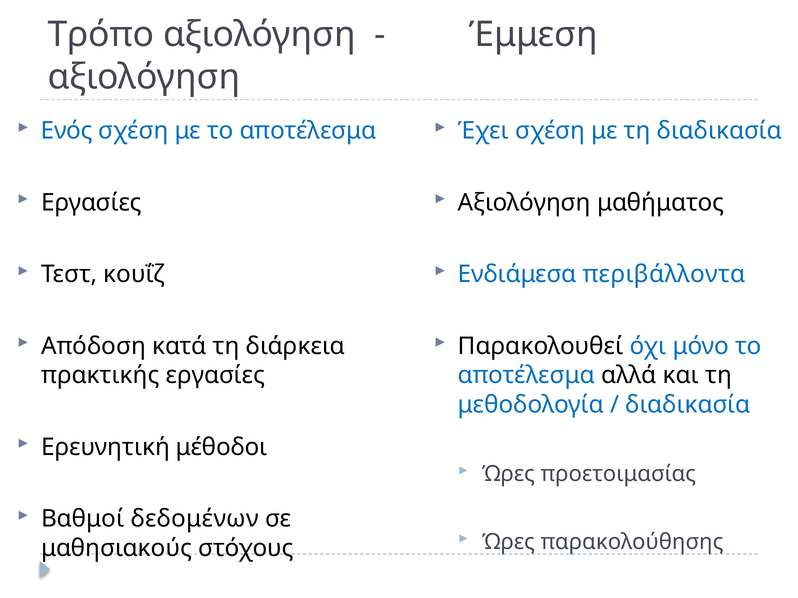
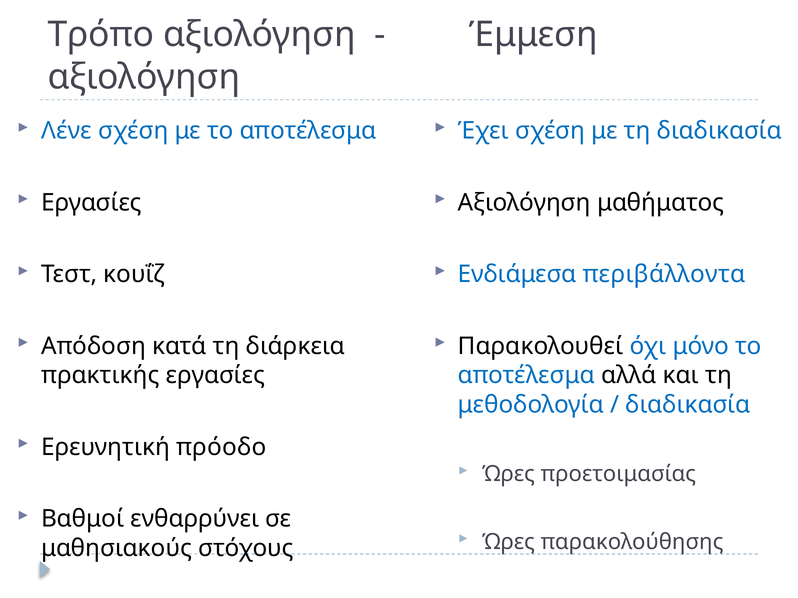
Ενός: Ενός -> Λένε
μέθοδοι: μέθοδοι -> πρόοδο
δεδομένων: δεδομένων -> ενθαρρύνει
